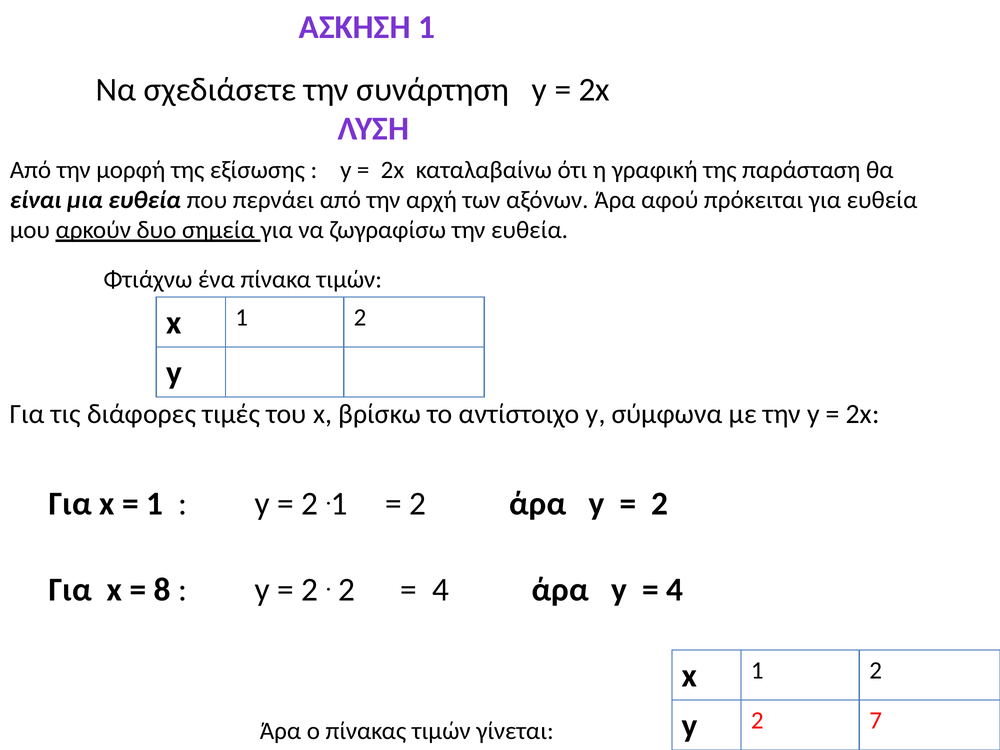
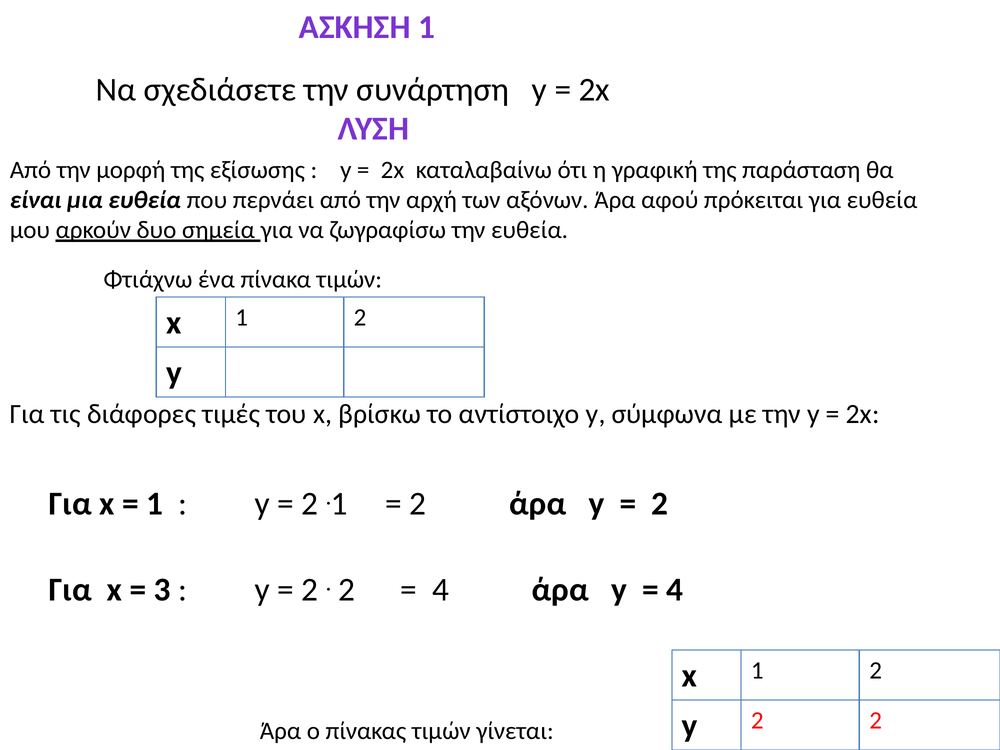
8: 8 -> 3
2 7: 7 -> 2
